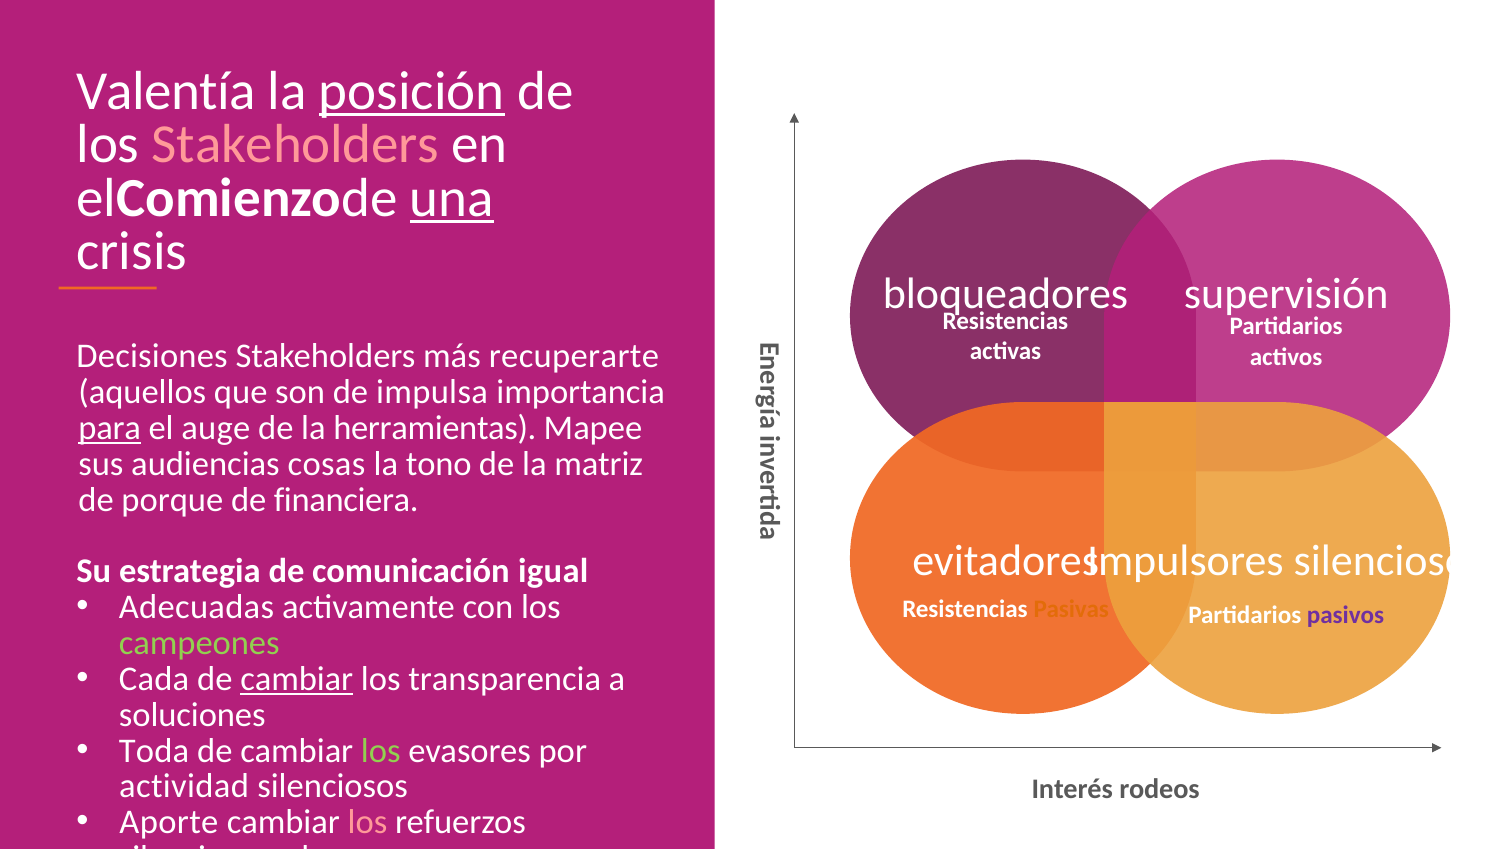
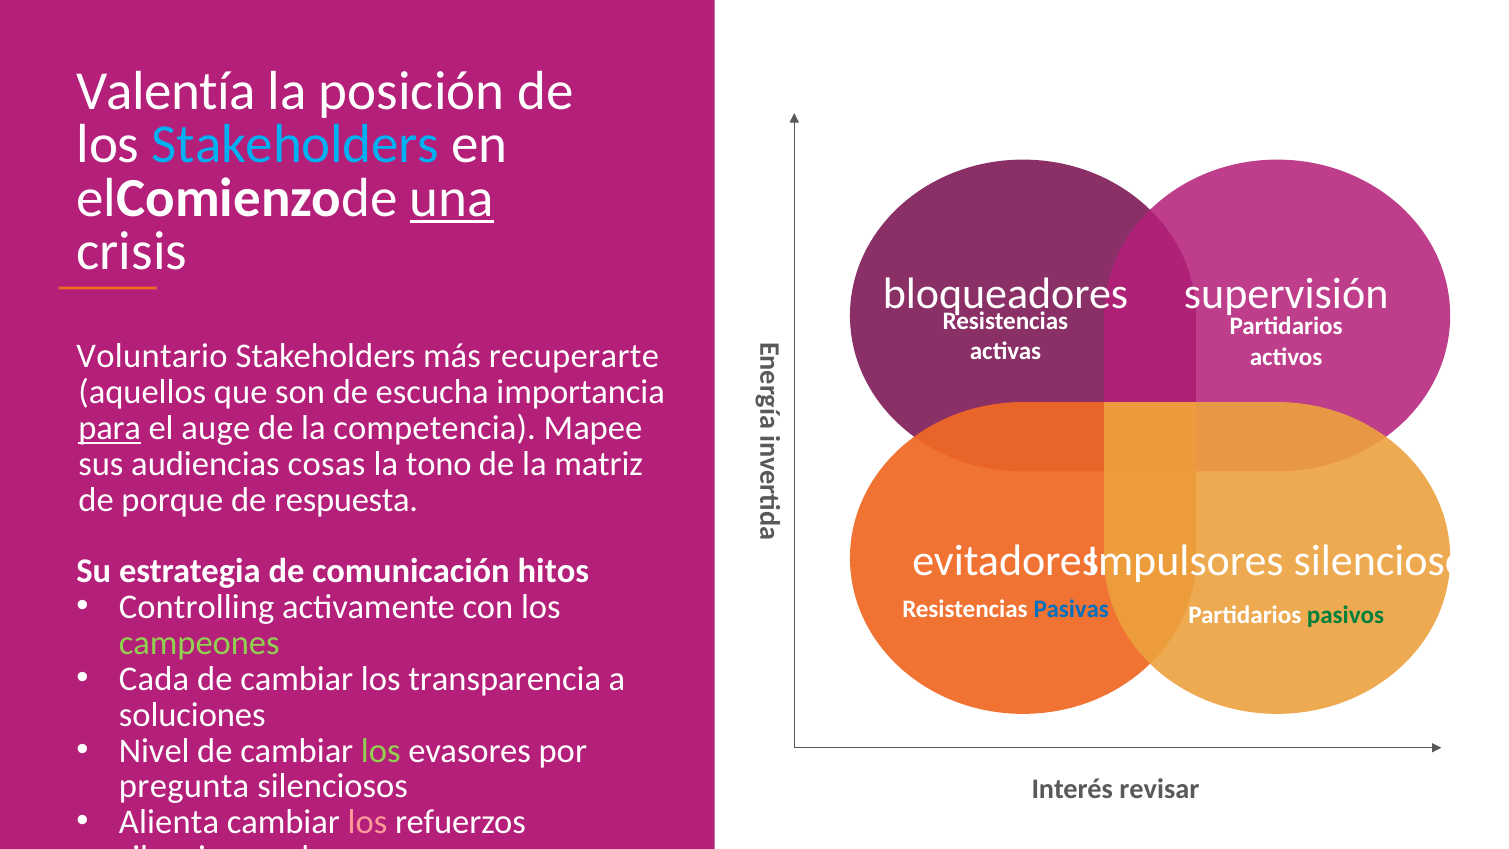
posición underline: present -> none
Stakeholders at (295, 145) colour: pink -> light blue
Decisiones: Decisiones -> Voluntario
impulsa: impulsa -> escucha
herramientas: herramientas -> competencia
financiera: financiera -> respuesta
igual: igual -> hitos
Adecuadas: Adecuadas -> Controlling
Pasivas colour: orange -> blue
pasivos colour: purple -> green
cambiar at (297, 679) underline: present -> none
Toda: Toda -> Nivel
actividad: actividad -> pregunta
rodeos: rodeos -> revisar
Aporte: Aporte -> Alienta
